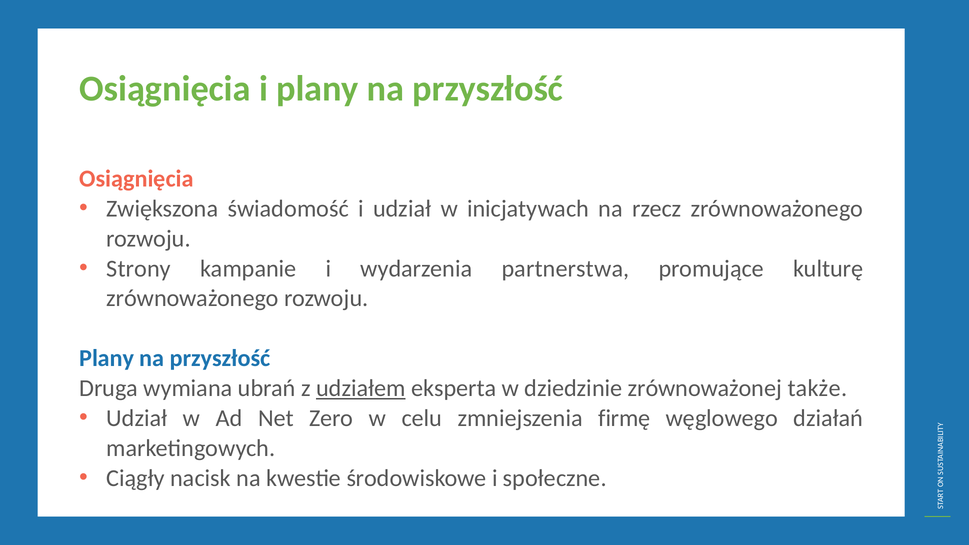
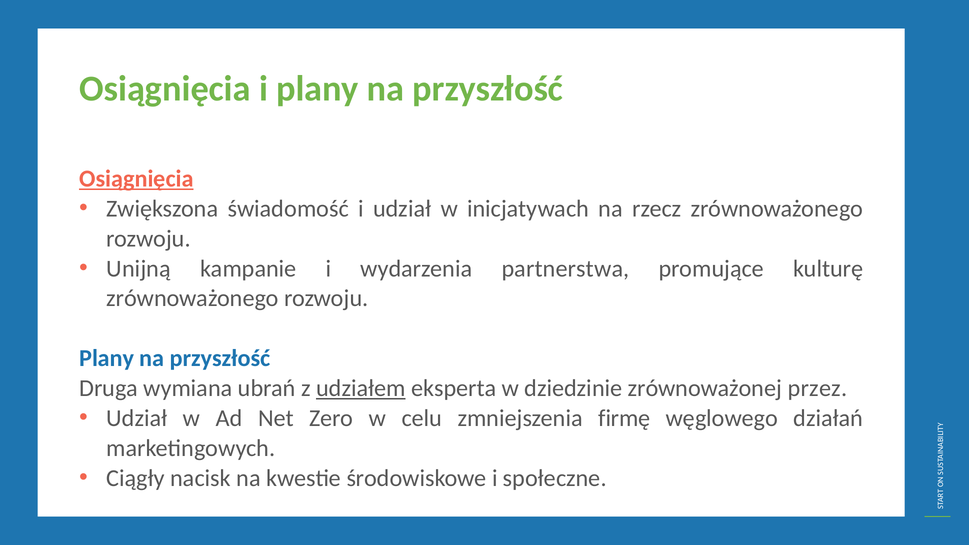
Osiągnięcia at (136, 179) underline: none -> present
Strony: Strony -> Unijną
także: także -> przez
